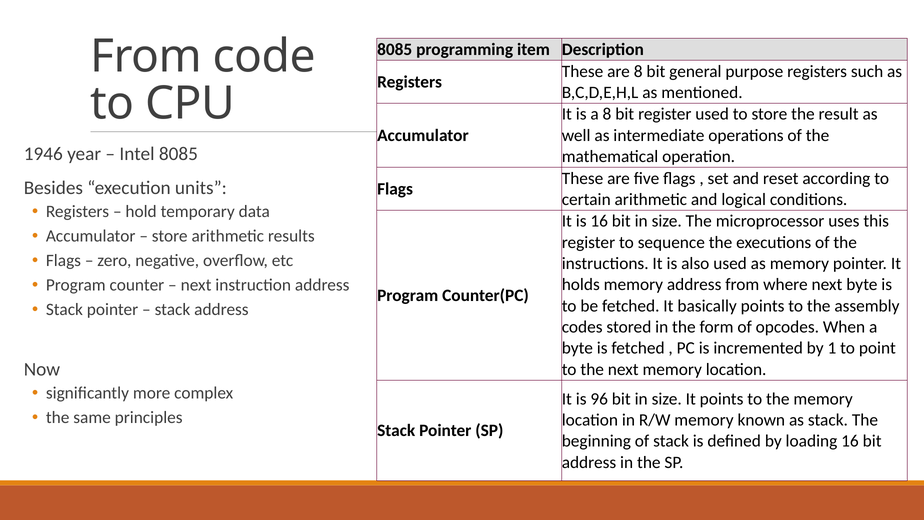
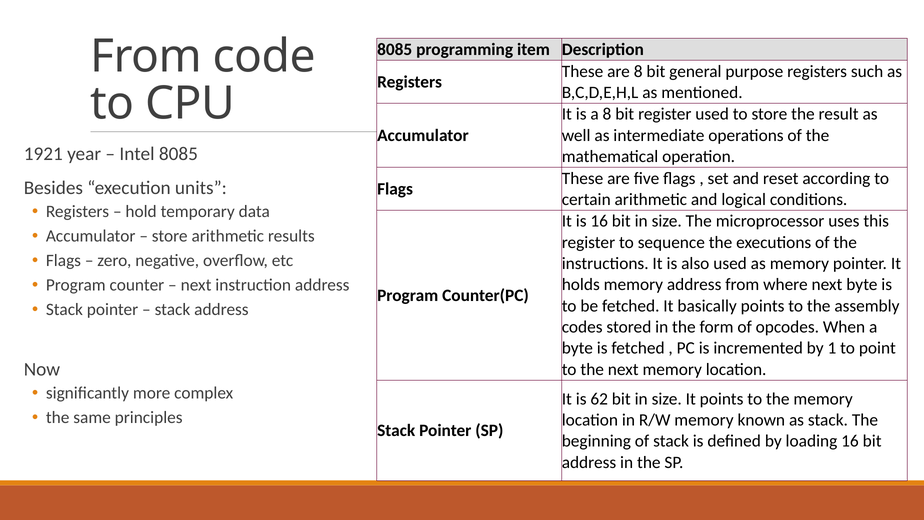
1946: 1946 -> 1921
96: 96 -> 62
